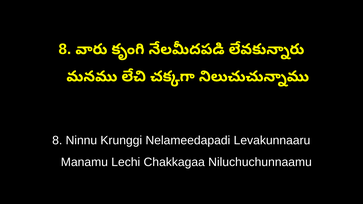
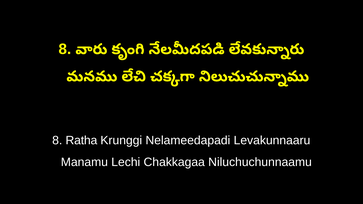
Ninnu: Ninnu -> Ratha
